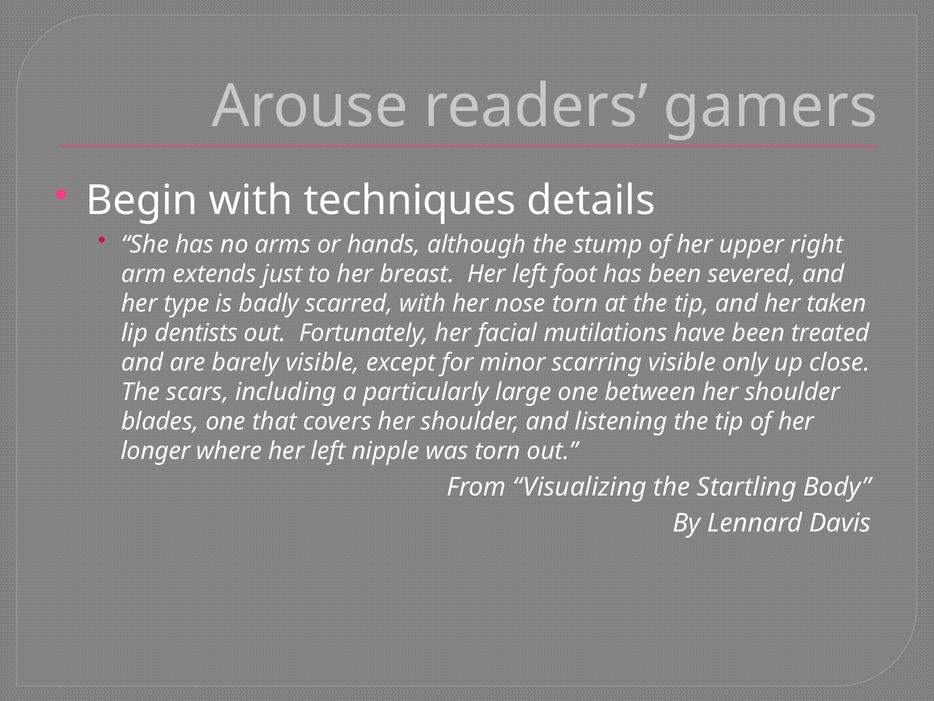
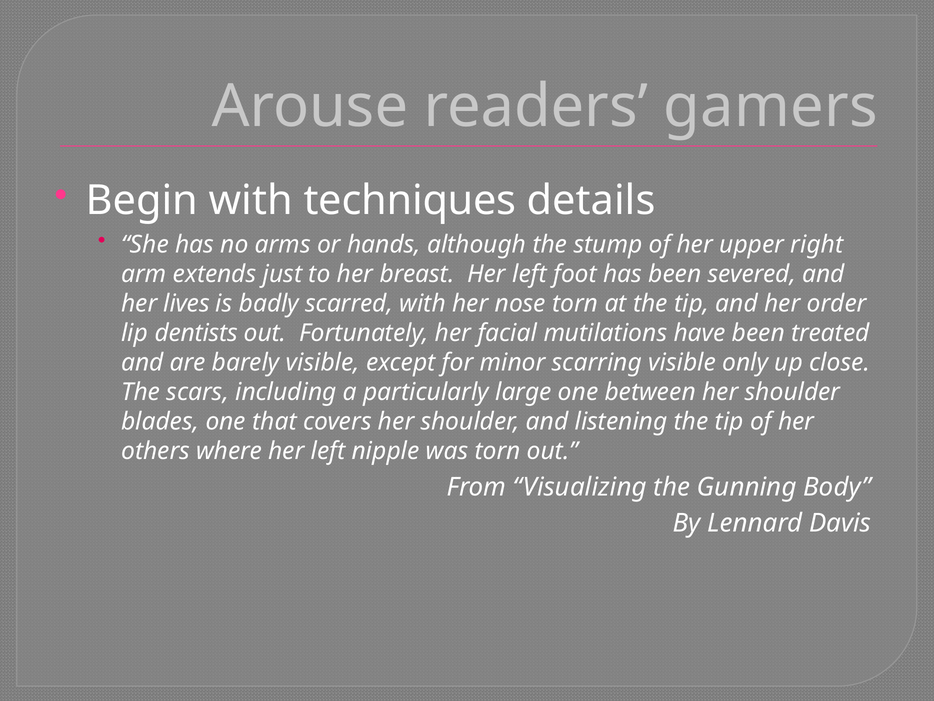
type: type -> lives
taken: taken -> order
longer: longer -> others
Startling: Startling -> Gunning
